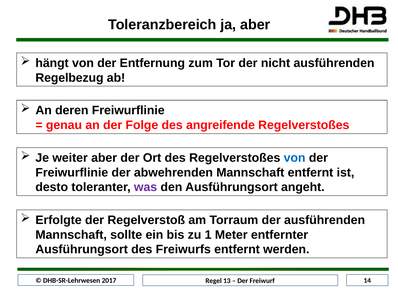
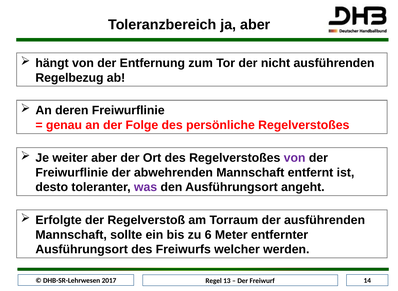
angreifende: angreifende -> persönliche
von at (295, 158) colour: blue -> purple
1: 1 -> 6
Freiwurfs entfernt: entfernt -> welcher
